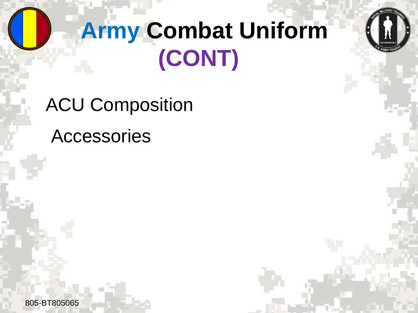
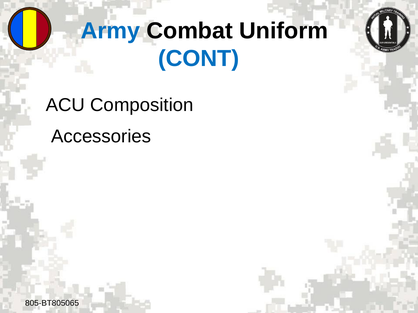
CONT colour: purple -> blue
